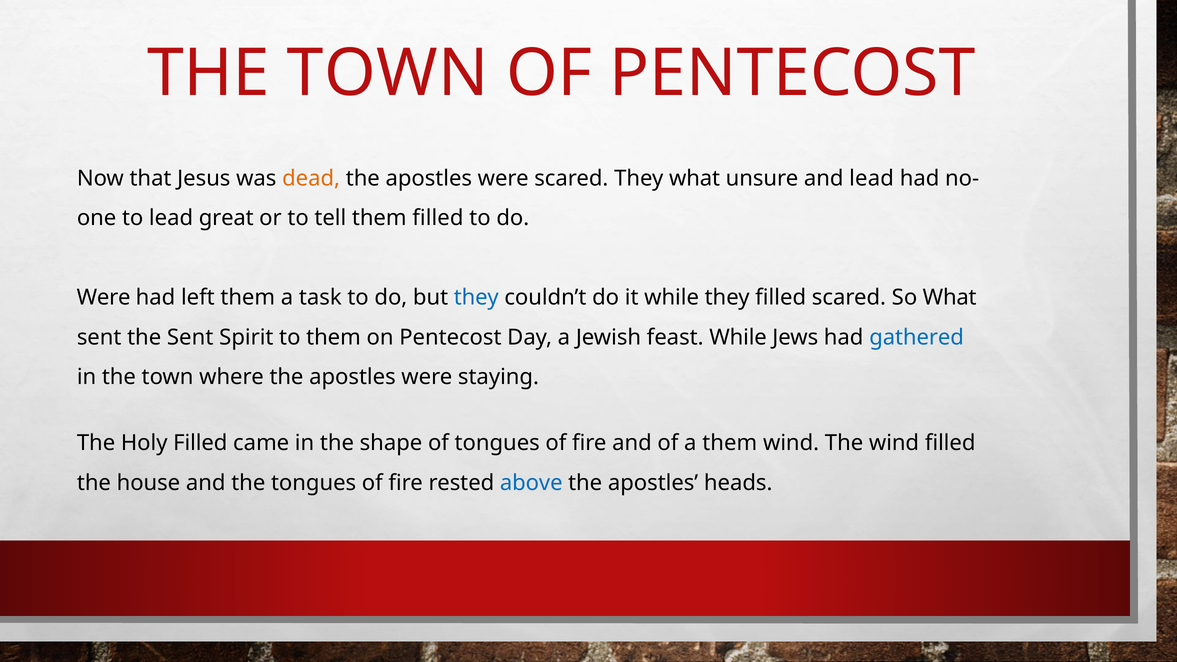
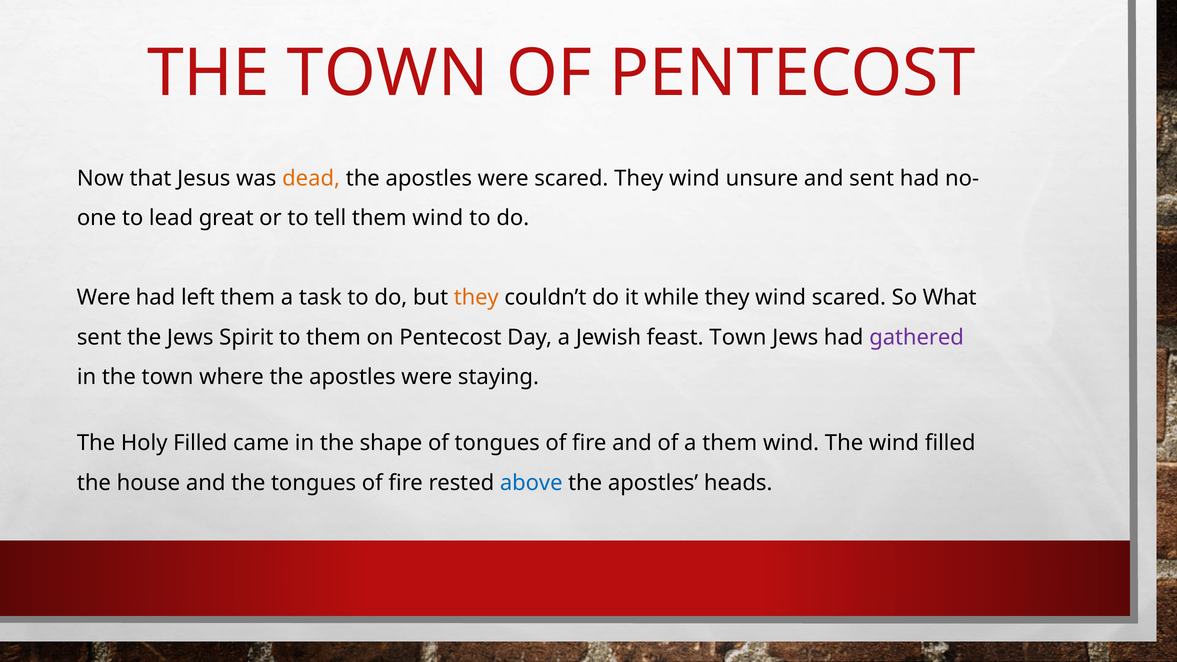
scared They what: what -> wind
and lead: lead -> sent
tell them filled: filled -> wind
they at (476, 298) colour: blue -> orange
while they filled: filled -> wind
the Sent: Sent -> Jews
feast While: While -> Town
gathered colour: blue -> purple
